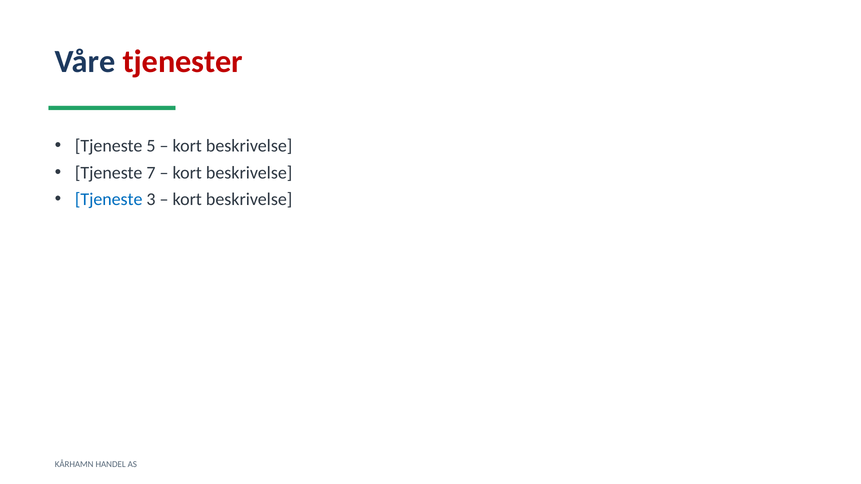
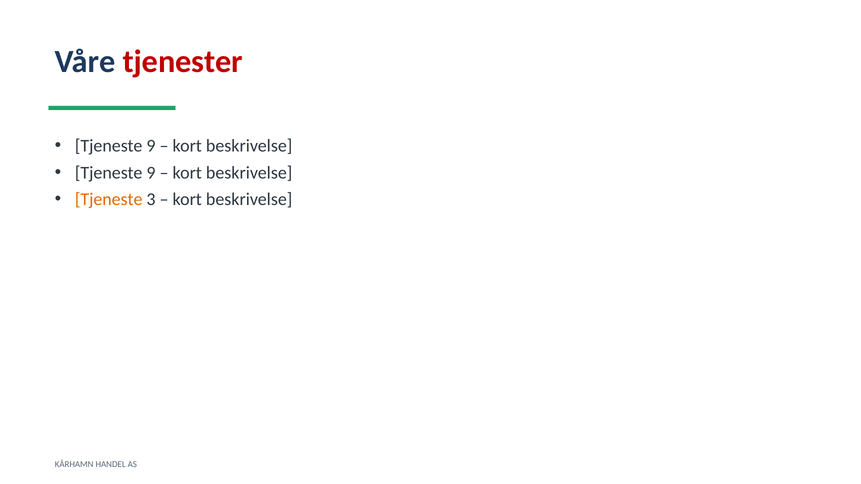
5 at (151, 146): 5 -> 9
7 at (151, 173): 7 -> 9
Tjeneste at (109, 200) colour: blue -> orange
